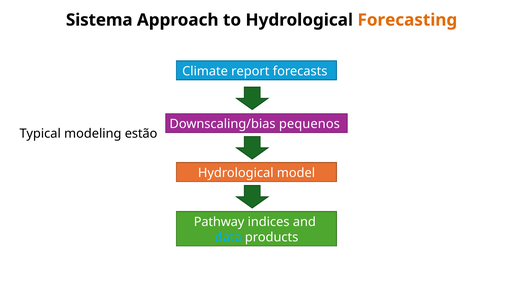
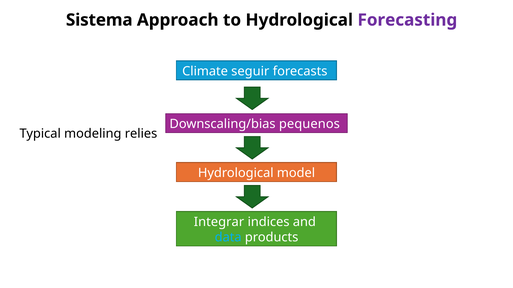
Forecasting colour: orange -> purple
report: report -> seguir
estão: estão -> relies
Pathway: Pathway -> Integrar
